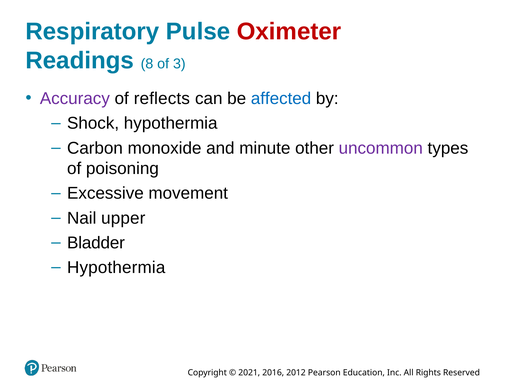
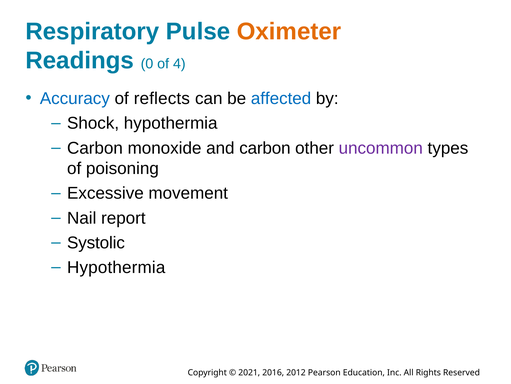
Oximeter colour: red -> orange
8: 8 -> 0
3: 3 -> 4
Accuracy colour: purple -> blue
and minute: minute -> carbon
upper: upper -> report
Bladder: Bladder -> Systolic
